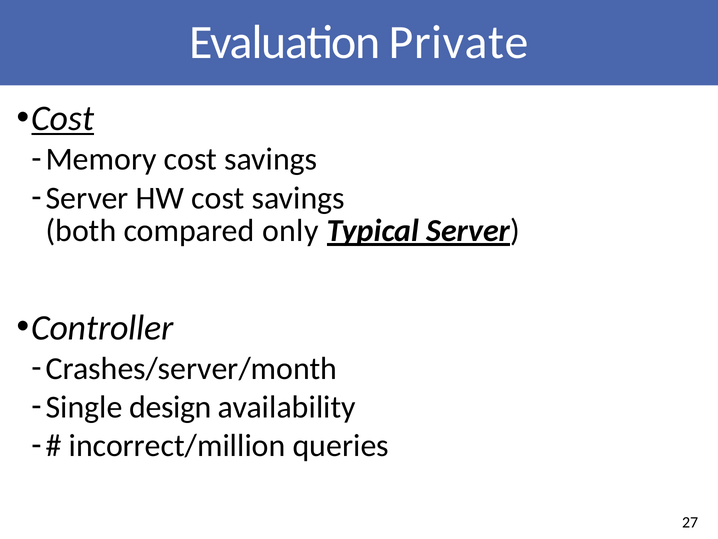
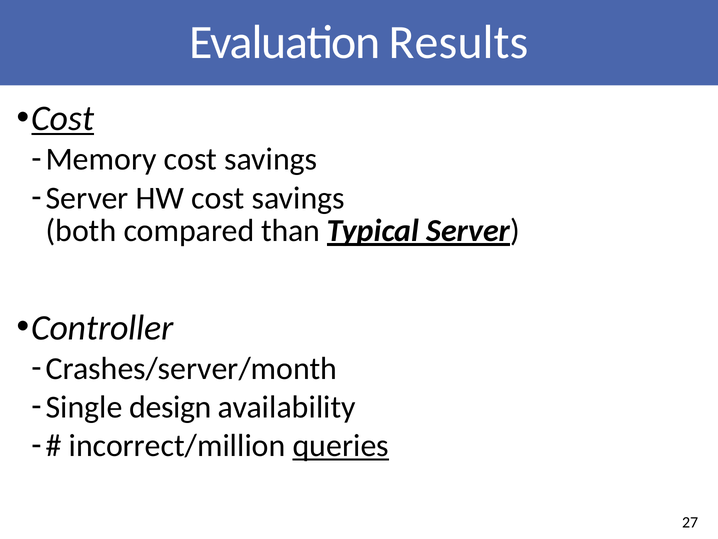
Private: Private -> Results
only: only -> than
queries underline: none -> present
